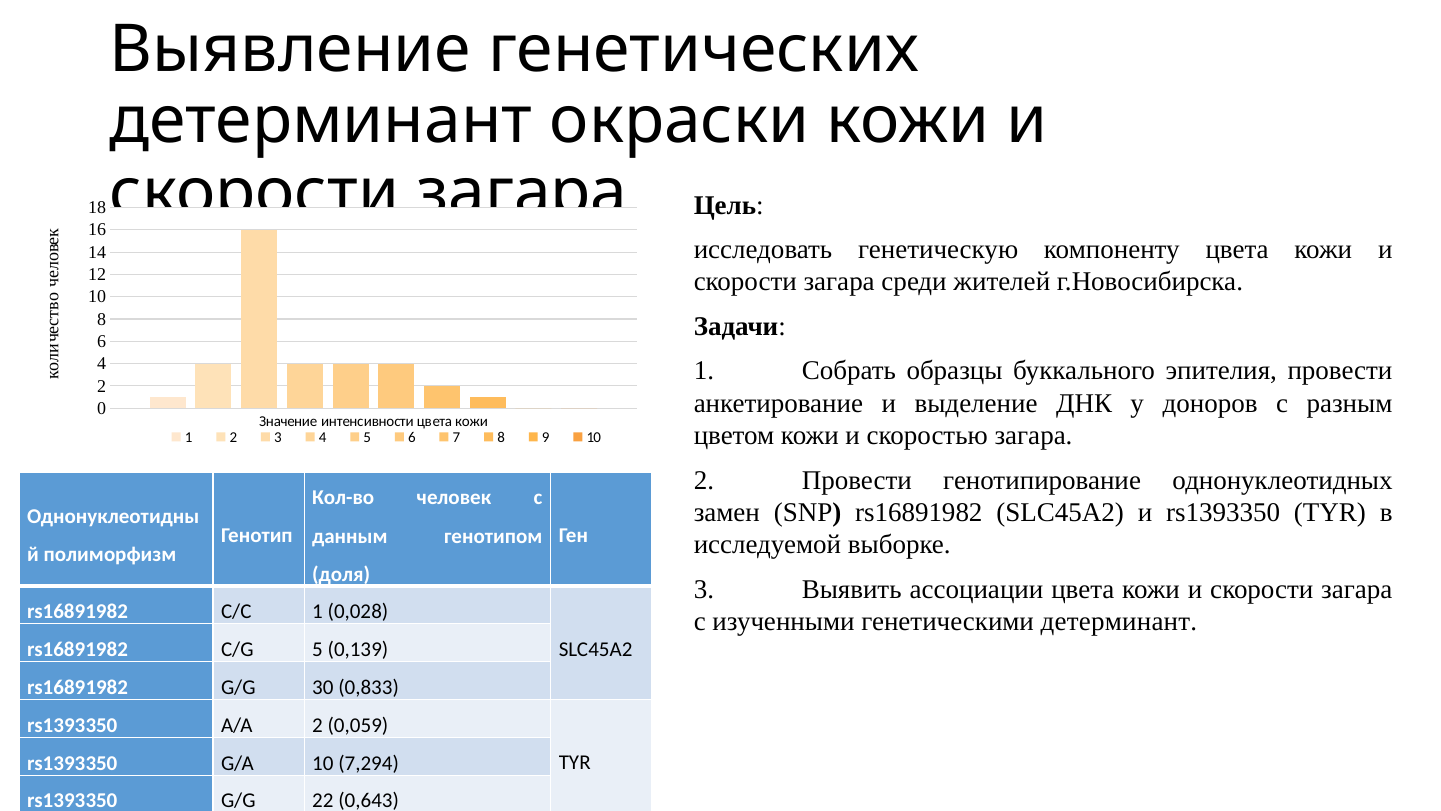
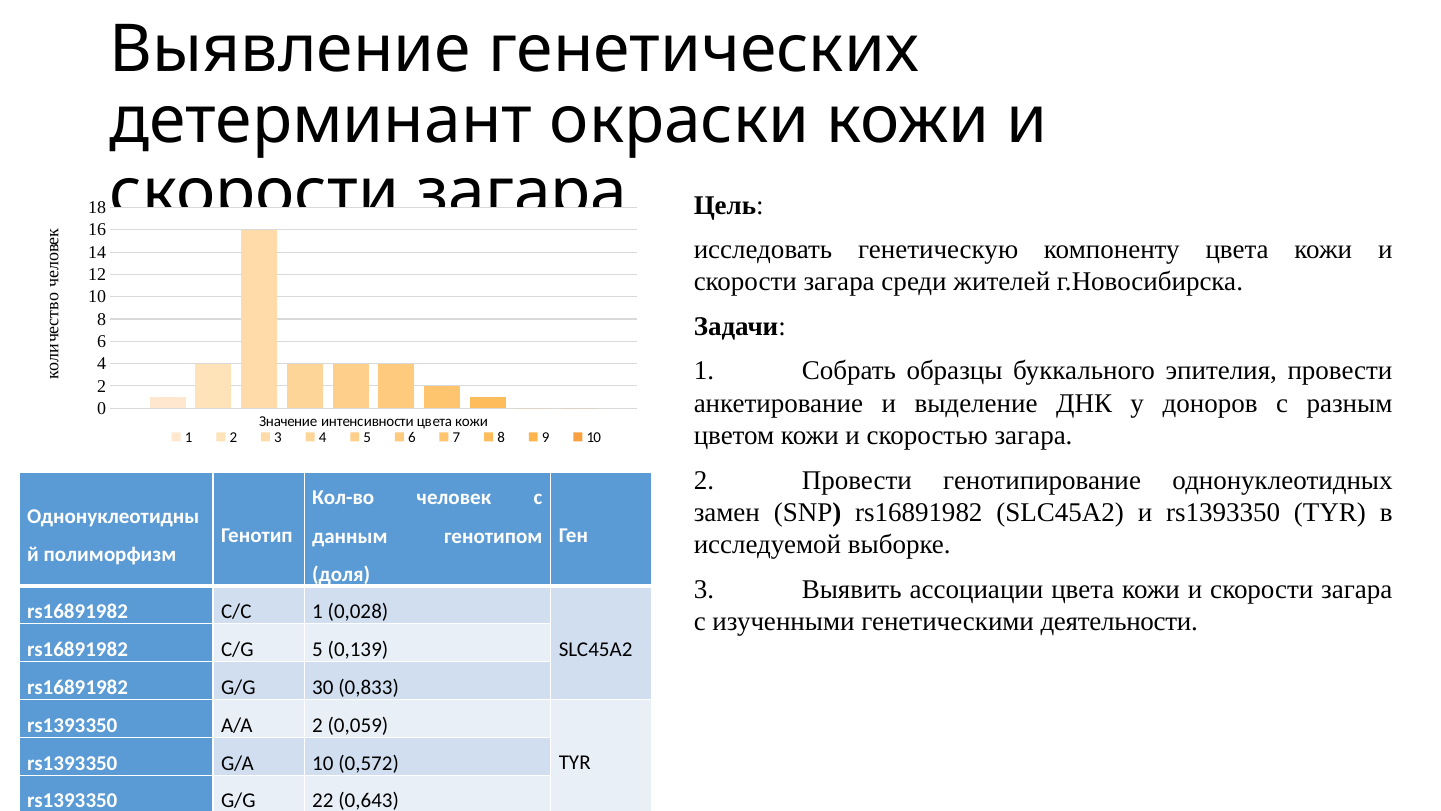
генетическими детерминант: детерминант -> деятельности
7,294: 7,294 -> 0,572
